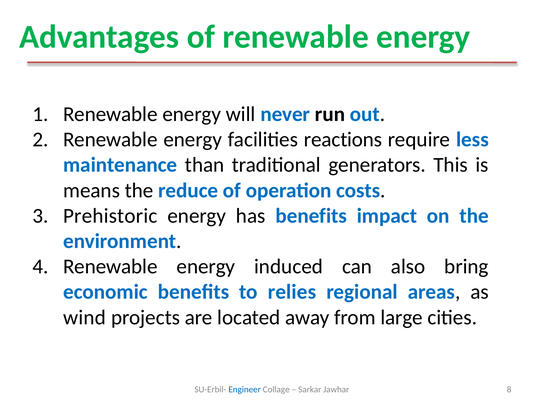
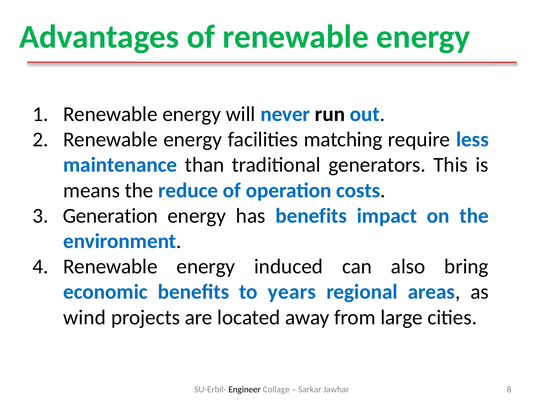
reactions: reactions -> matching
Prehistoric: Prehistoric -> Generation
relies: relies -> years
Engineer colour: blue -> black
